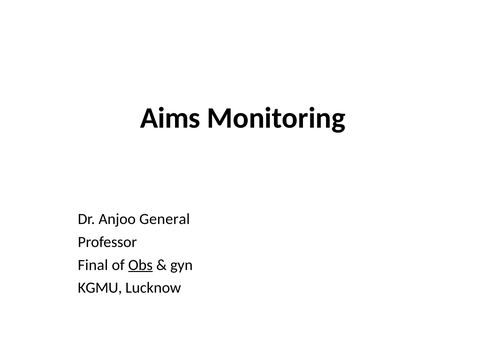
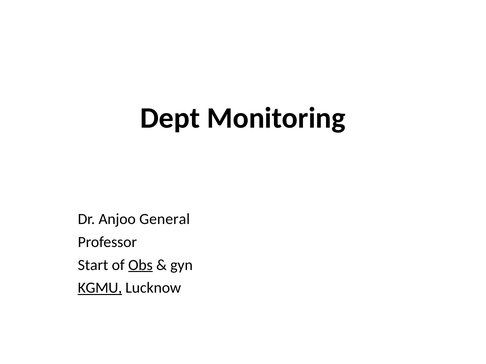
Aims: Aims -> Dept
Final: Final -> Start
KGMU underline: none -> present
